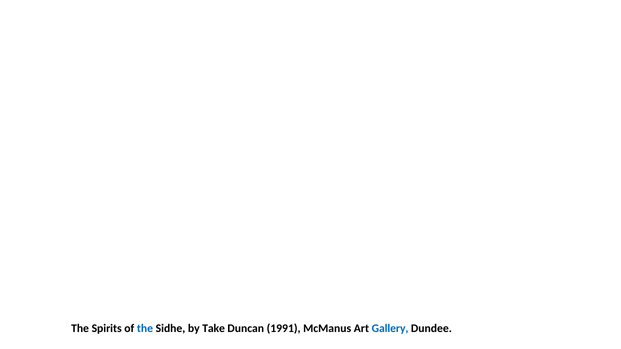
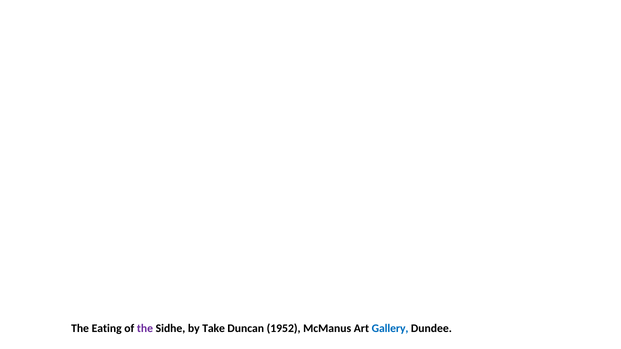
Spirits: Spirits -> Eating
the at (145, 329) colour: blue -> purple
1991: 1991 -> 1952
